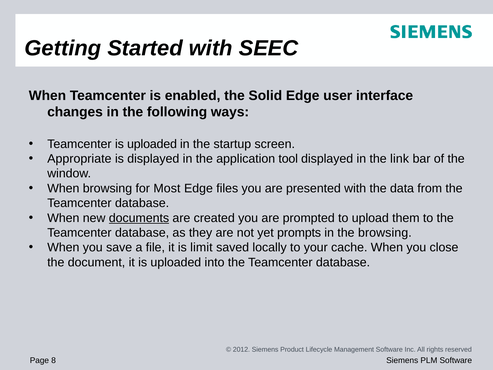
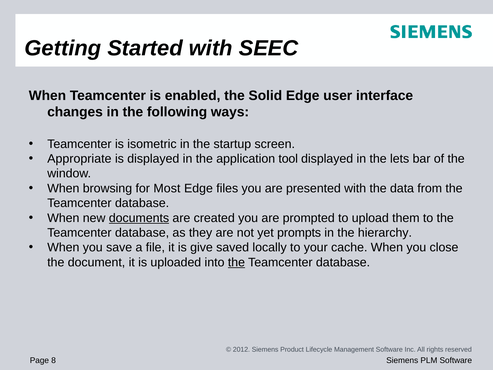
Teamcenter is uploaded: uploaded -> isometric
link: link -> lets
the browsing: browsing -> hierarchy
limit: limit -> give
the at (236, 262) underline: none -> present
